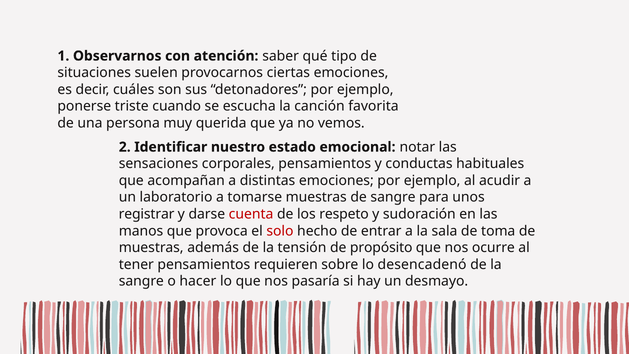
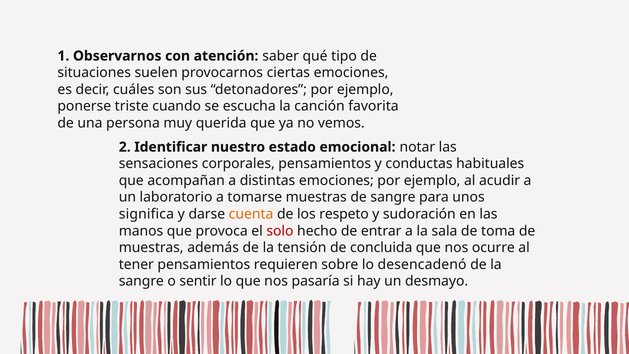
registrar: registrar -> significa
cuenta colour: red -> orange
propósito: propósito -> concluida
hacer: hacer -> sentir
